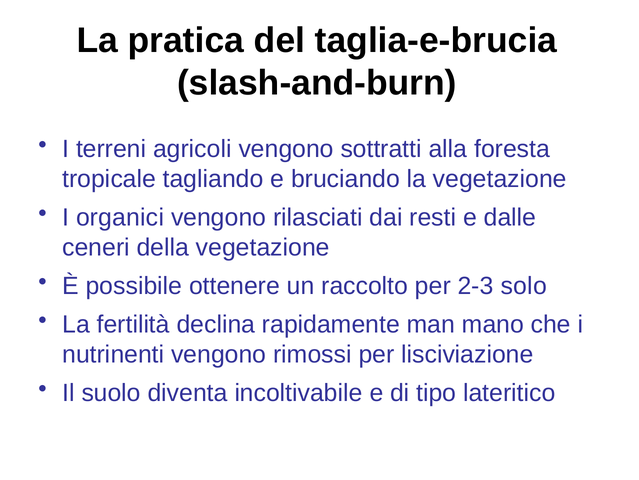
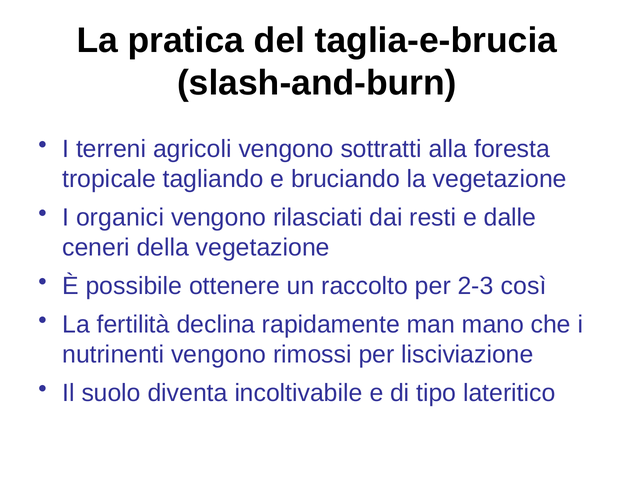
solo: solo -> così
